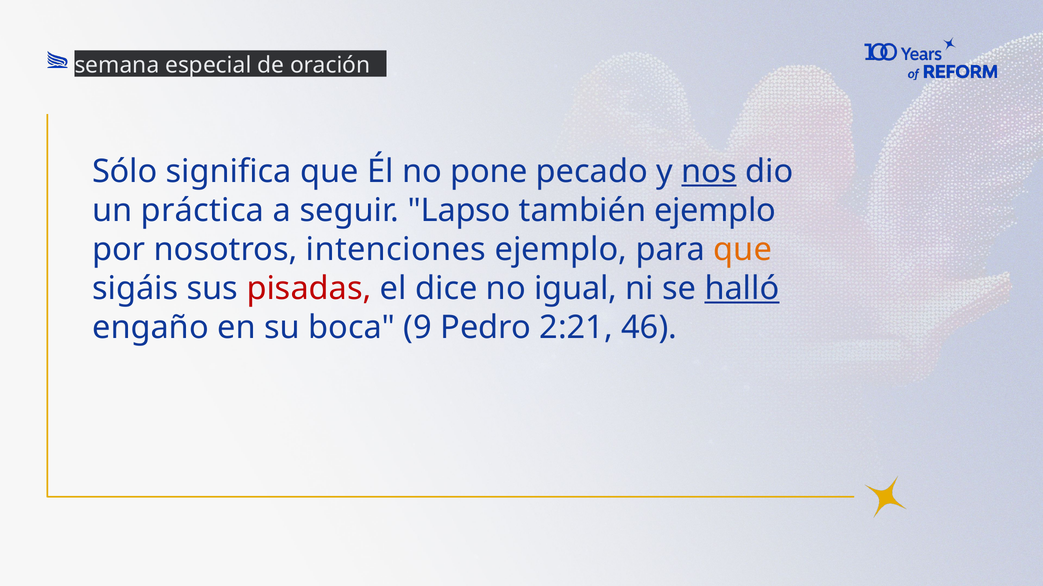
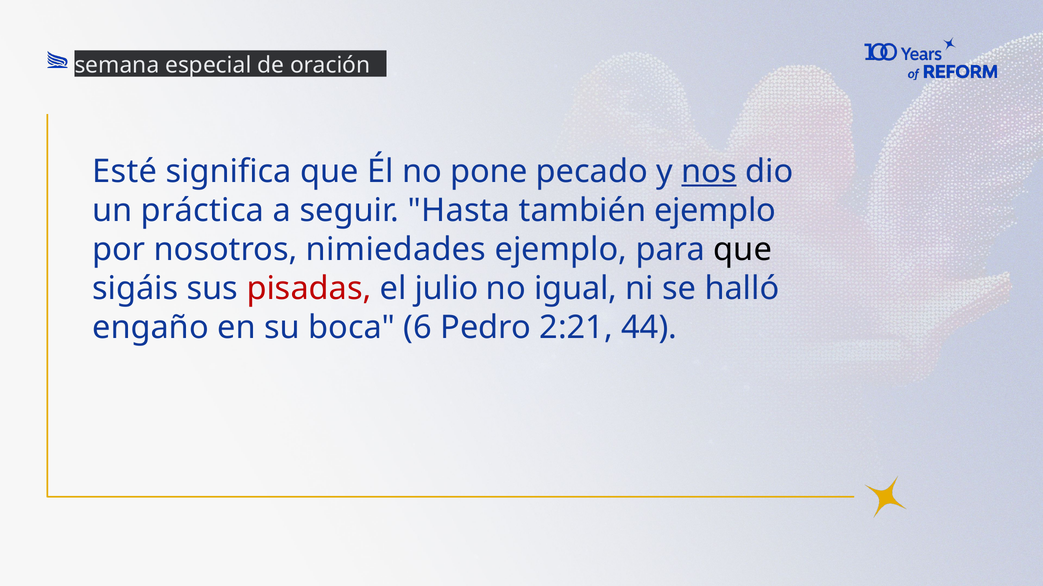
Sólo: Sólo -> Esté
Lapso: Lapso -> Hasta
intenciones: intenciones -> nimiedades
que at (743, 250) colour: orange -> black
dice: dice -> julio
halló underline: present -> none
9: 9 -> 6
46: 46 -> 44
